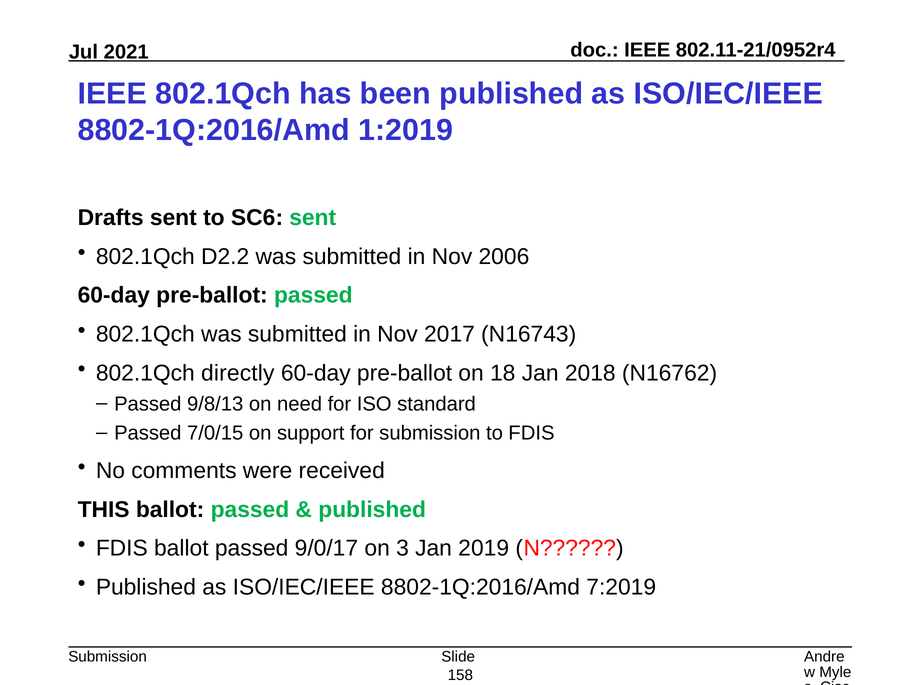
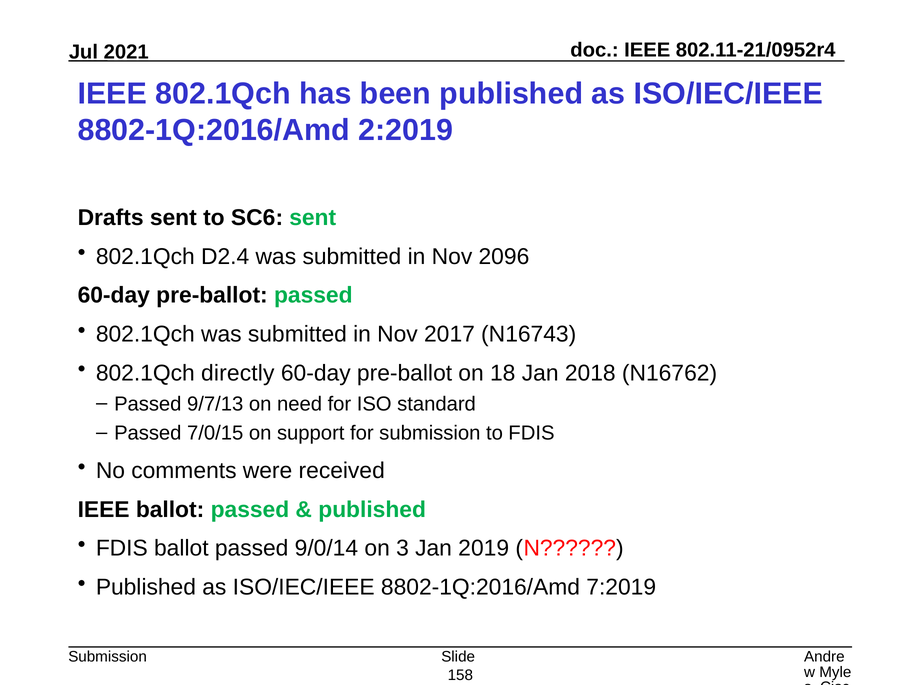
1:2019: 1:2019 -> 2:2019
D2.2: D2.2 -> D2.4
2006: 2006 -> 2096
9/8/13: 9/8/13 -> 9/7/13
THIS at (104, 509): THIS -> IEEE
9/0/17: 9/0/17 -> 9/0/14
